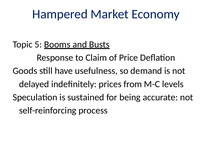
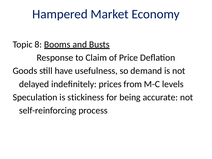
5: 5 -> 8
sustained: sustained -> stickiness
